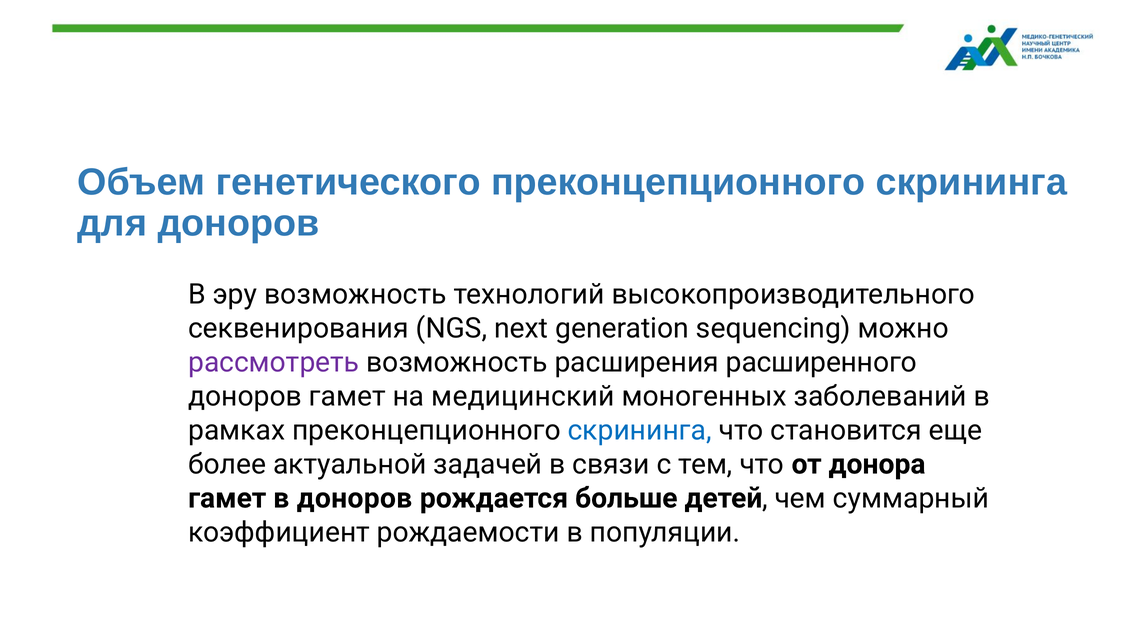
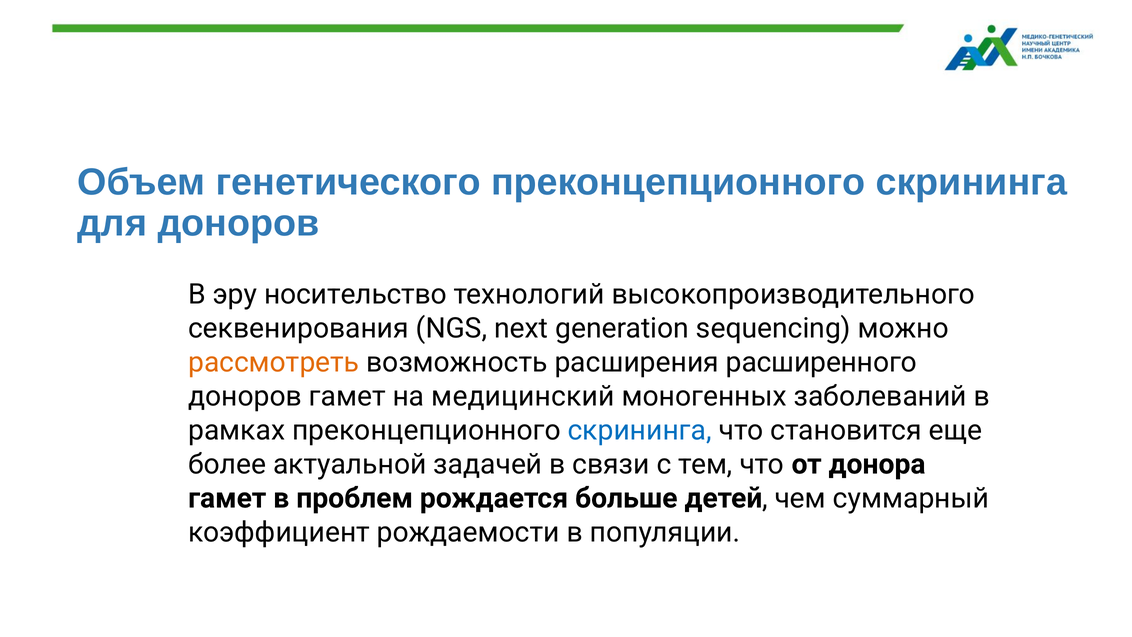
эру возможность: возможность -> носительство
рассмотреть colour: purple -> orange
в доноров: доноров -> проблем
